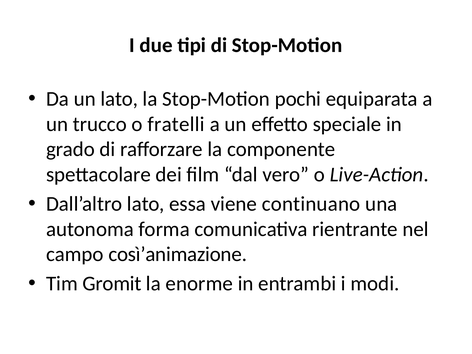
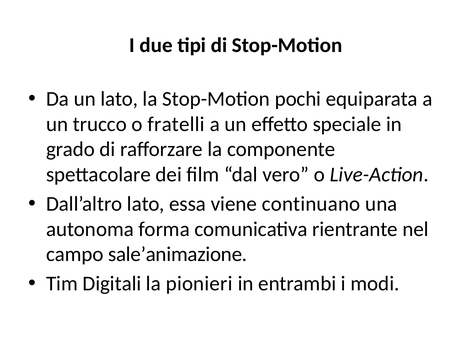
così’animazione: così’animazione -> sale’animazione
Gromit: Gromit -> Digitali
enorme: enorme -> pionieri
